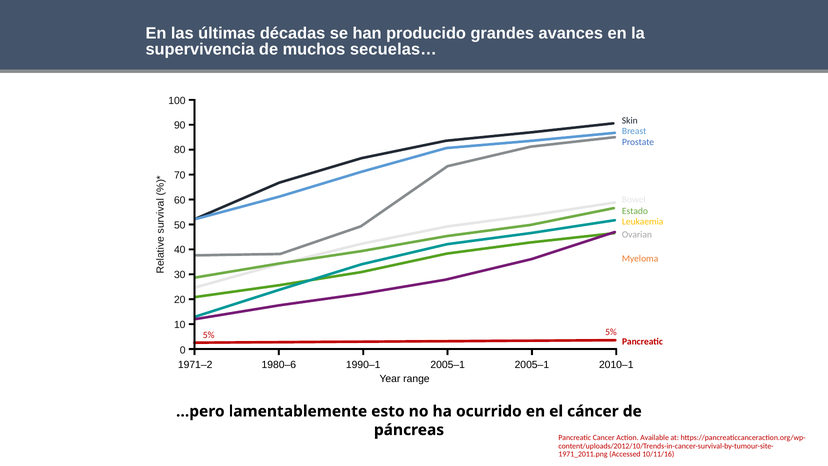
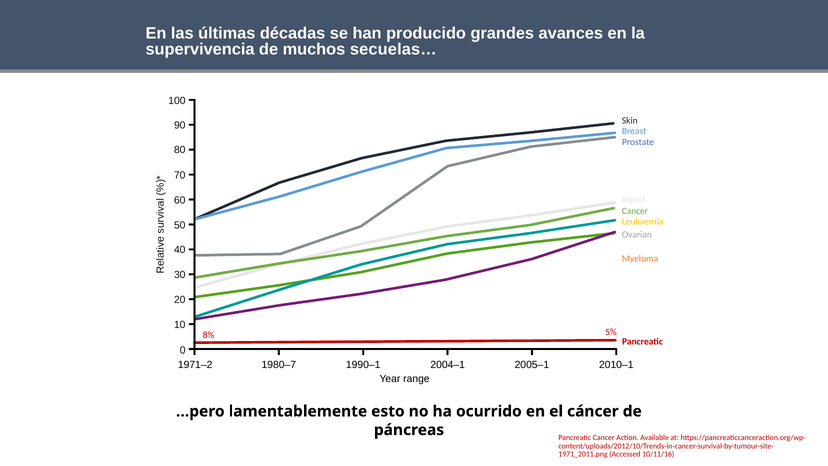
Estado at (635, 211): Estado -> Cancer
5% at (209, 335): 5% -> 8%
1980–6: 1980–6 -> 1980–7
1990–1 2005–1: 2005–1 -> 2004–1
